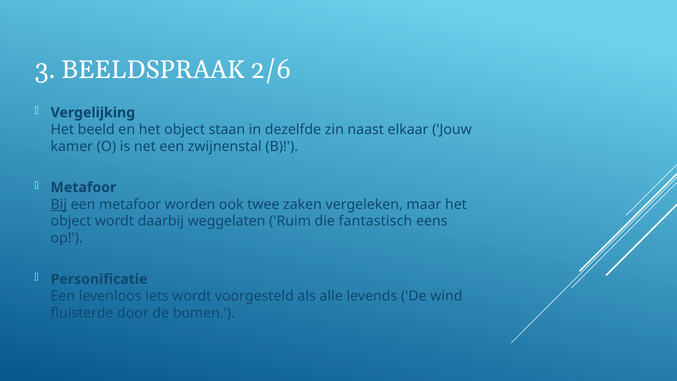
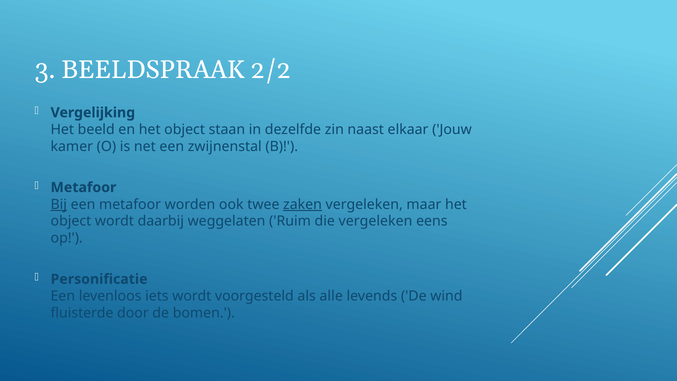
2/6: 2/6 -> 2/2
zaken underline: none -> present
die fantastisch: fantastisch -> vergeleken
